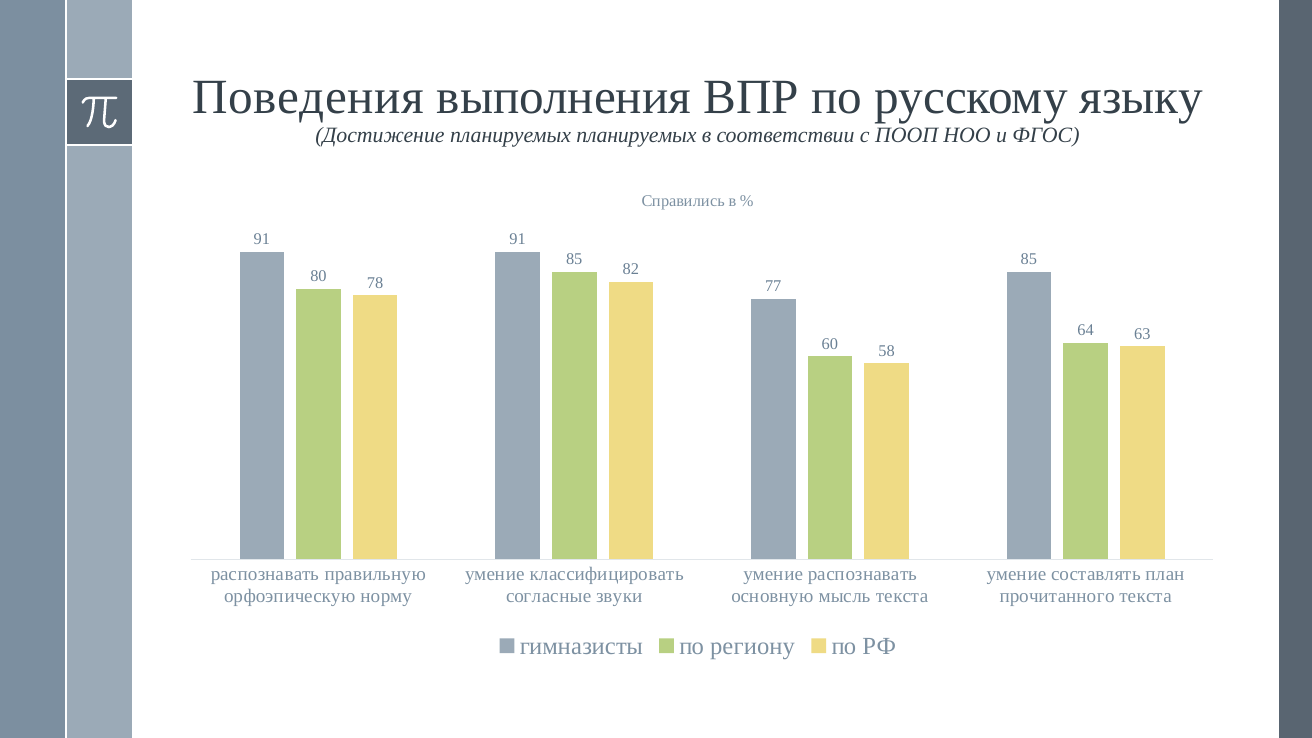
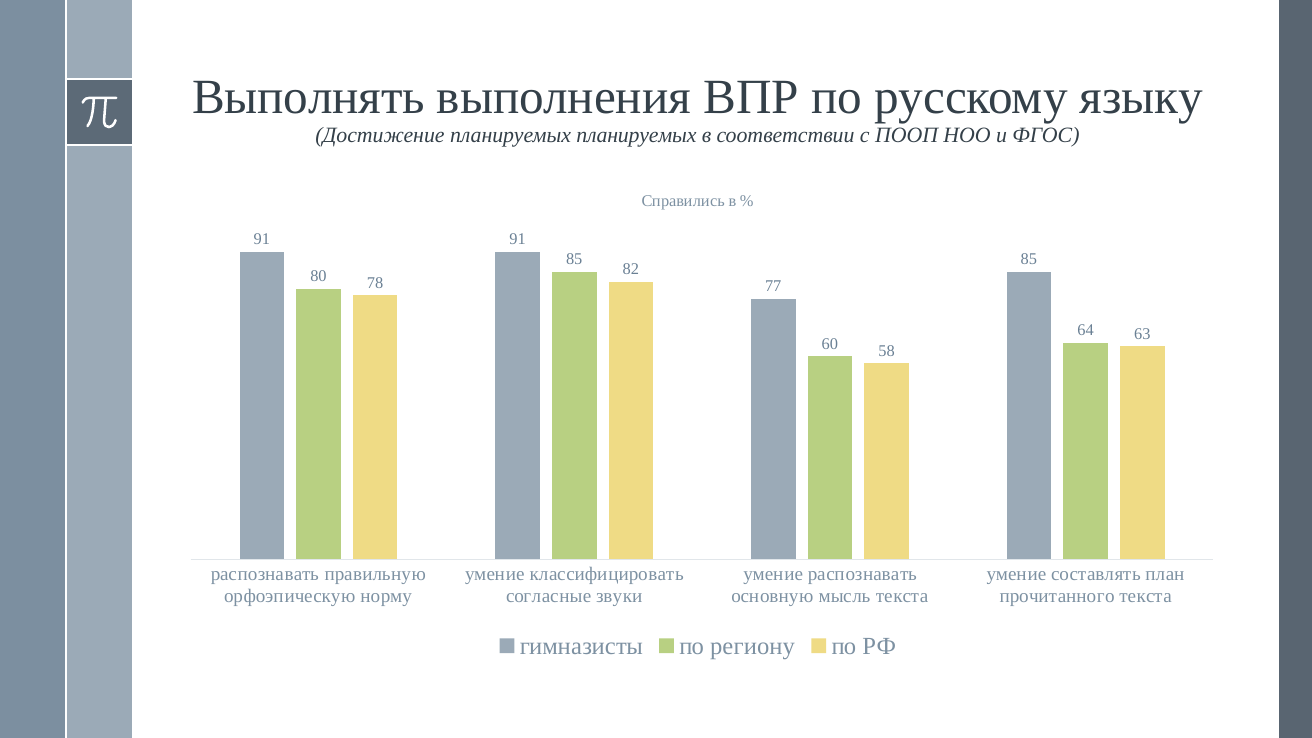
Поведения: Поведения -> Выполнять
